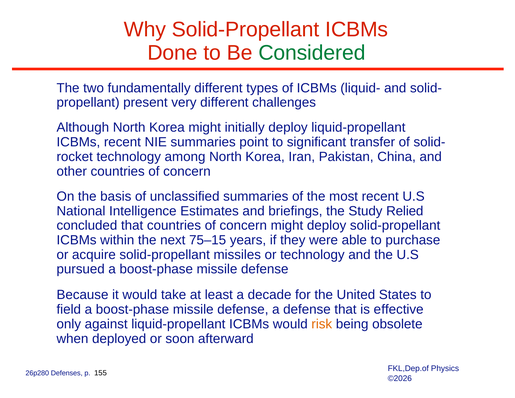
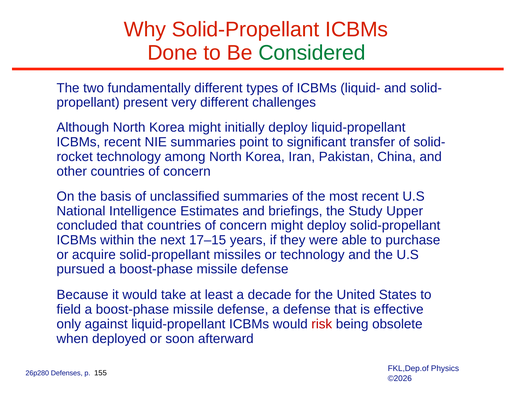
Relied: Relied -> Upper
75–15: 75–15 -> 17–15
risk colour: orange -> red
